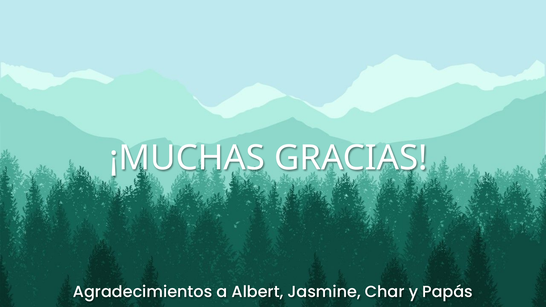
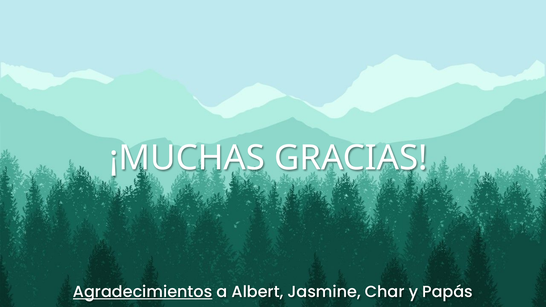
Agradecimientos underline: none -> present
